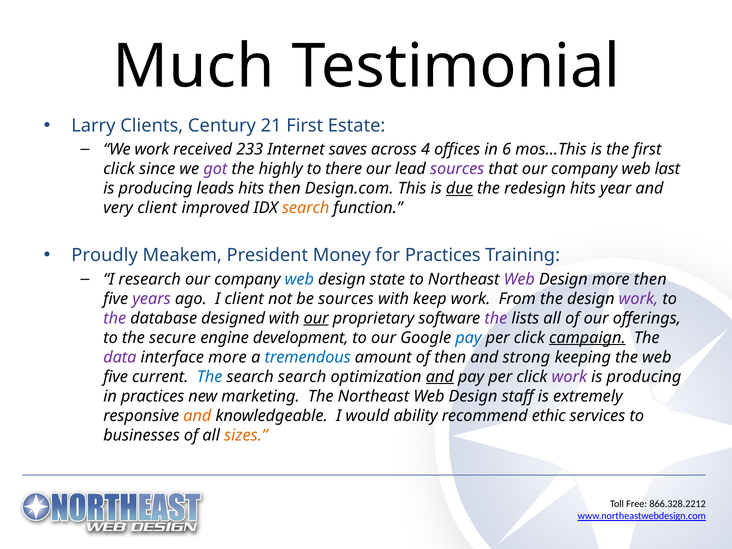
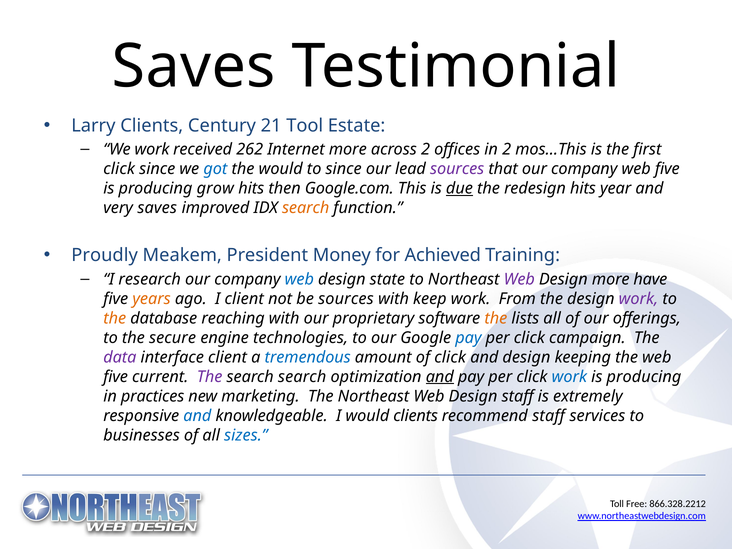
Much at (194, 66): Much -> Saves
21 First: First -> Tool
233: 233 -> 262
Internet saves: saves -> more
across 4: 4 -> 2
in 6: 6 -> 2
got colour: purple -> blue
the highly: highly -> would
to there: there -> since
company web last: last -> five
leads: leads -> grow
Design.com: Design.com -> Google.com
very client: client -> saves
for Practices: Practices -> Achieved
more then: then -> have
years colour: purple -> orange
the at (115, 318) colour: purple -> orange
designed: designed -> reaching
our at (316, 318) underline: present -> none
the at (496, 318) colour: purple -> orange
development: development -> technologies
campaign underline: present -> none
interface more: more -> client
of then: then -> click
and strong: strong -> design
The at (210, 377) colour: blue -> purple
work at (569, 377) colour: purple -> blue
and at (197, 416) colour: orange -> blue
would ability: ability -> clients
recommend ethic: ethic -> staff
sizes colour: orange -> blue
